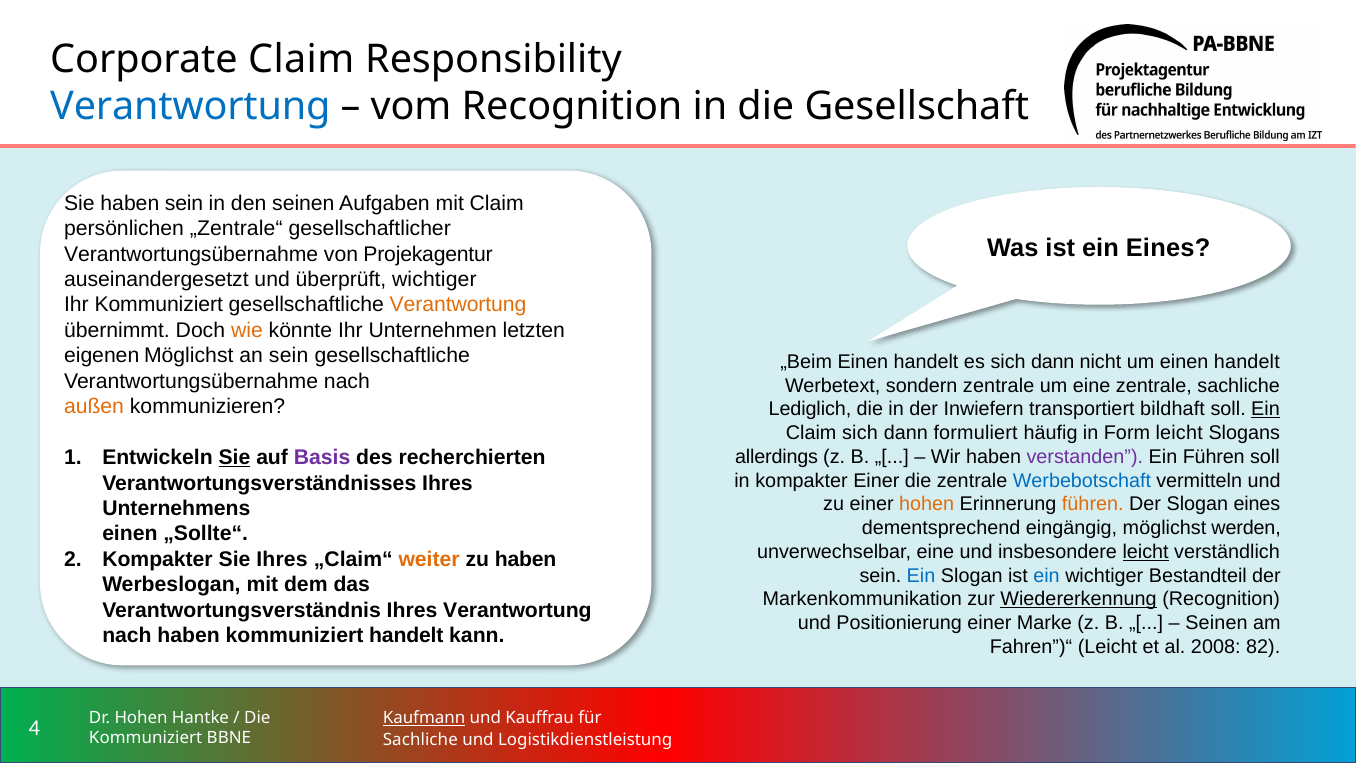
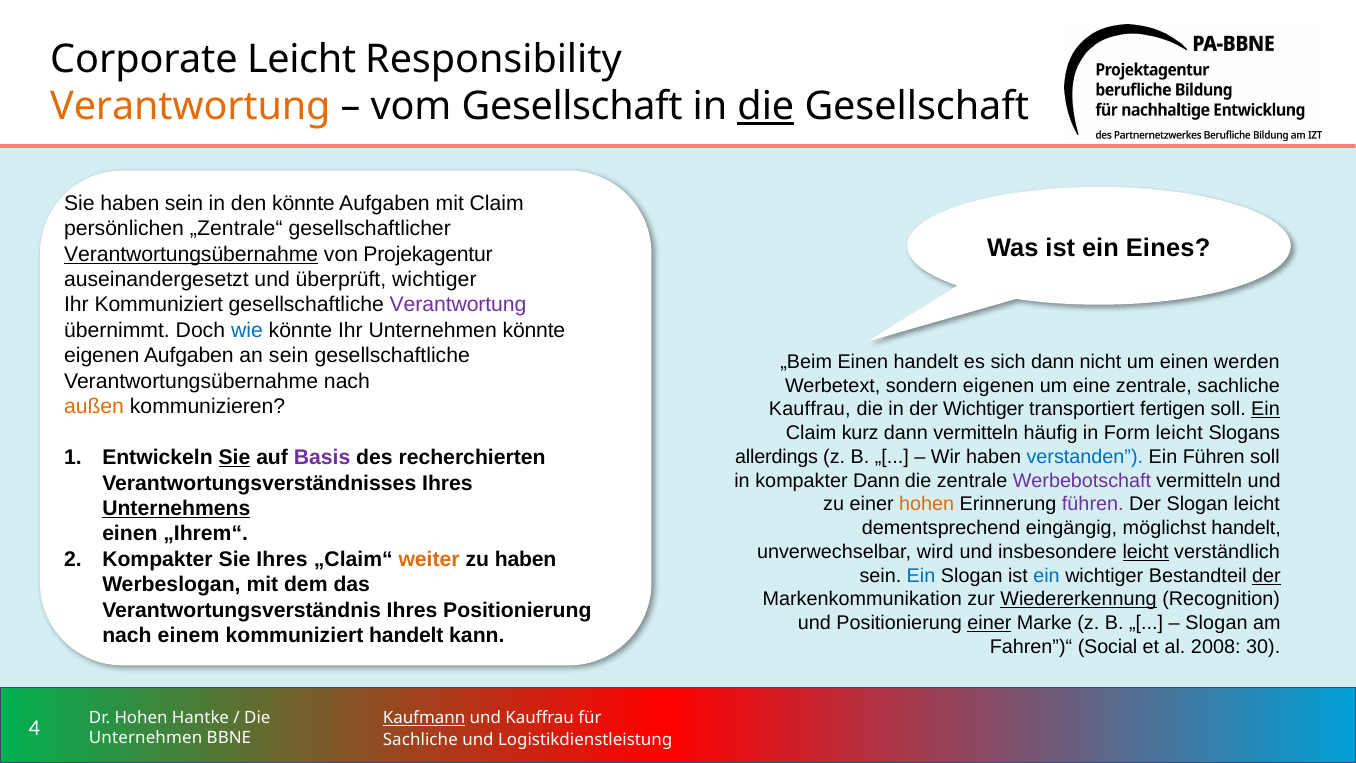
Corporate Claim: Claim -> Leicht
Verantwortung at (190, 107) colour: blue -> orange
vom Recognition: Recognition -> Gesellschaft
die at (766, 107) underline: none -> present
den seinen: seinen -> könnte
Verantwortungsübernahme at (191, 254) underline: none -> present
Verantwortung at (458, 305) colour: orange -> purple
wie colour: orange -> blue
Unternehmen letzten: letzten -> könnte
eigenen Möglichst: Möglichst -> Aufgaben
um einen handelt: handelt -> werden
sondern zentrale: zentrale -> eigenen
Lediglich at (810, 409): Lediglich -> Kauffrau
der Inwiefern: Inwiefern -> Wichtiger
bildhaft: bildhaft -> fertigen
Claim sich: sich -> kurz
dann formuliert: formuliert -> vermitteln
verstanden colour: purple -> blue
kompakter Einer: Einer -> Dann
Werbebotschaft colour: blue -> purple
führen at (1093, 504) colour: orange -> purple
Slogan eines: eines -> leicht
Unternehmens underline: none -> present
möglichst werden: werden -> handelt
„Sollte“: „Sollte“ -> „Ihrem“
unverwechselbar eine: eine -> wird
der at (1266, 575) underline: none -> present
Ihres Verantwortung: Verantwortung -> Positionierung
einer at (989, 623) underline: none -> present
Seinen at (1216, 623): Seinen -> Slogan
nach haben: haben -> einem
Fahren”)“ Leicht: Leicht -> Social
82: 82 -> 30
Kommuniziert at (146, 738): Kommuniziert -> Unternehmen
